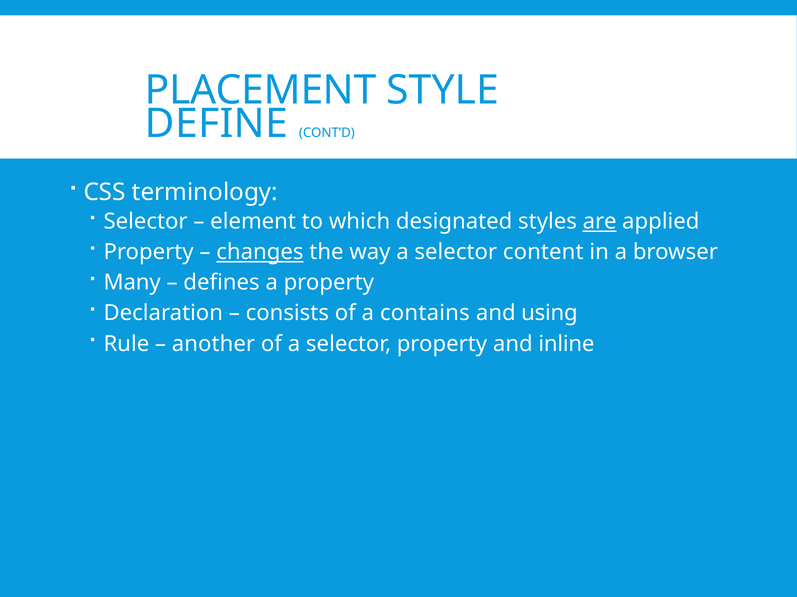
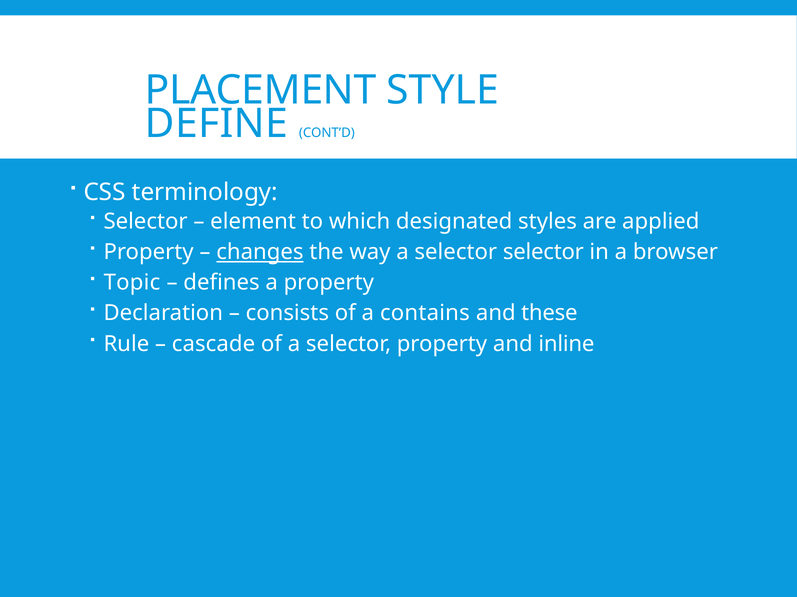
are underline: present -> none
selector content: content -> selector
Many: Many -> Topic
using: using -> these
another: another -> cascade
